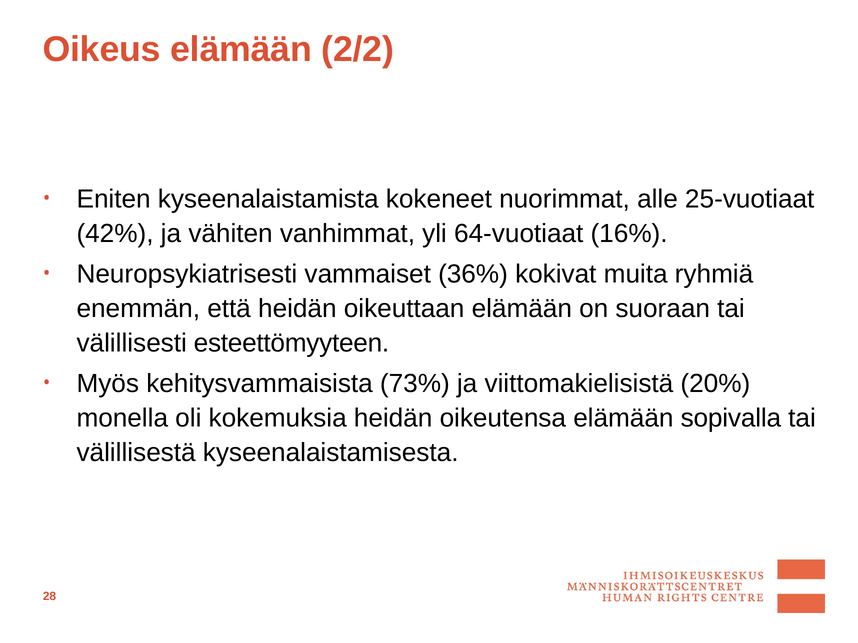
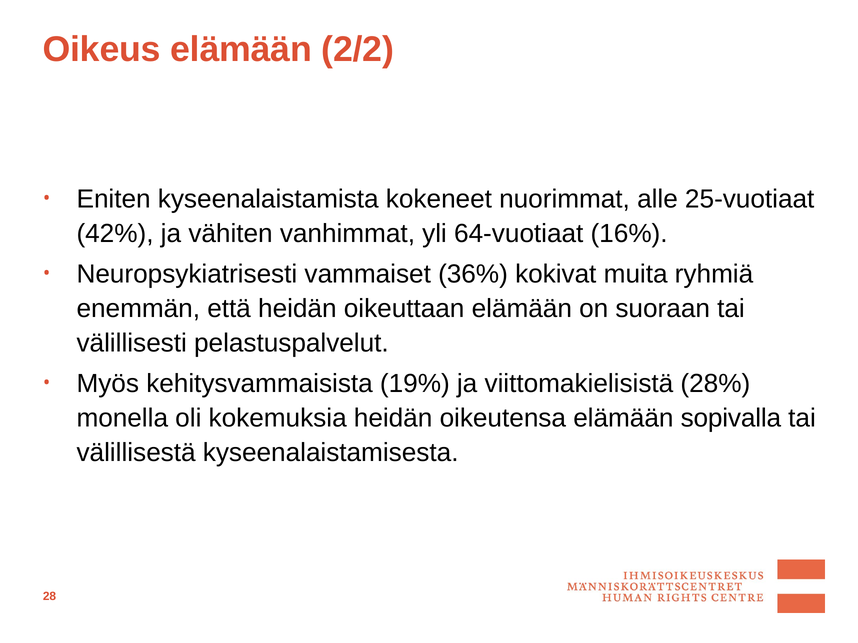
esteettömyyteen: esteettömyyteen -> pelastuspalvelut
73%: 73% -> 19%
20%: 20% -> 28%
